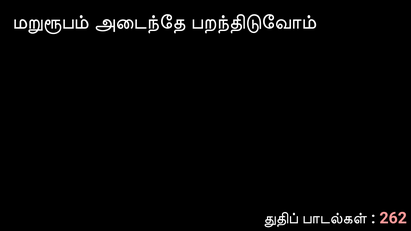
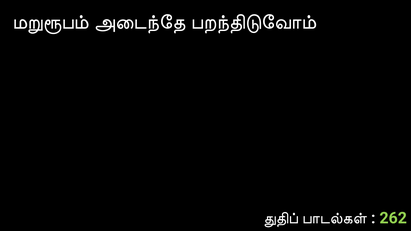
262 colour: pink -> light green
